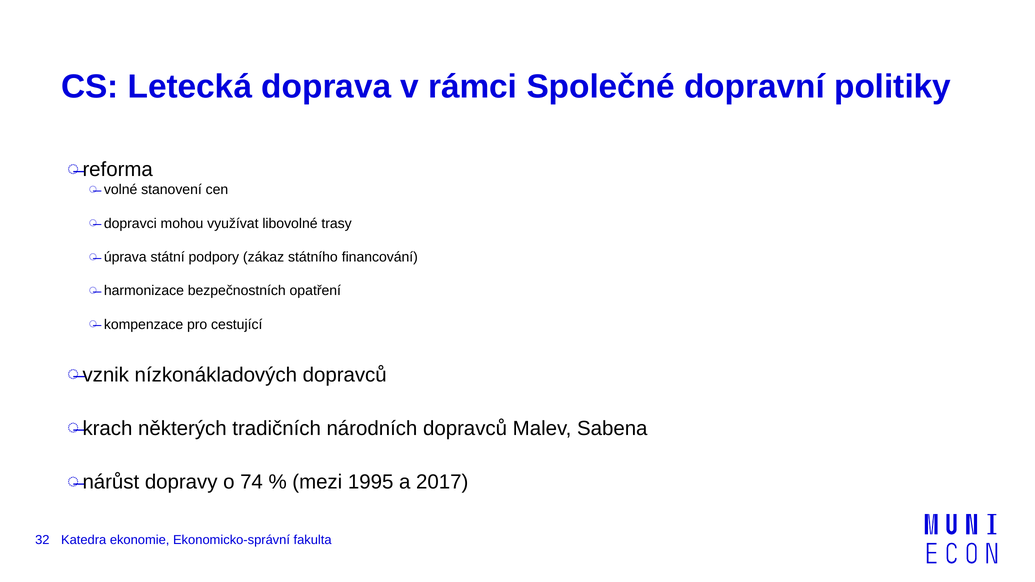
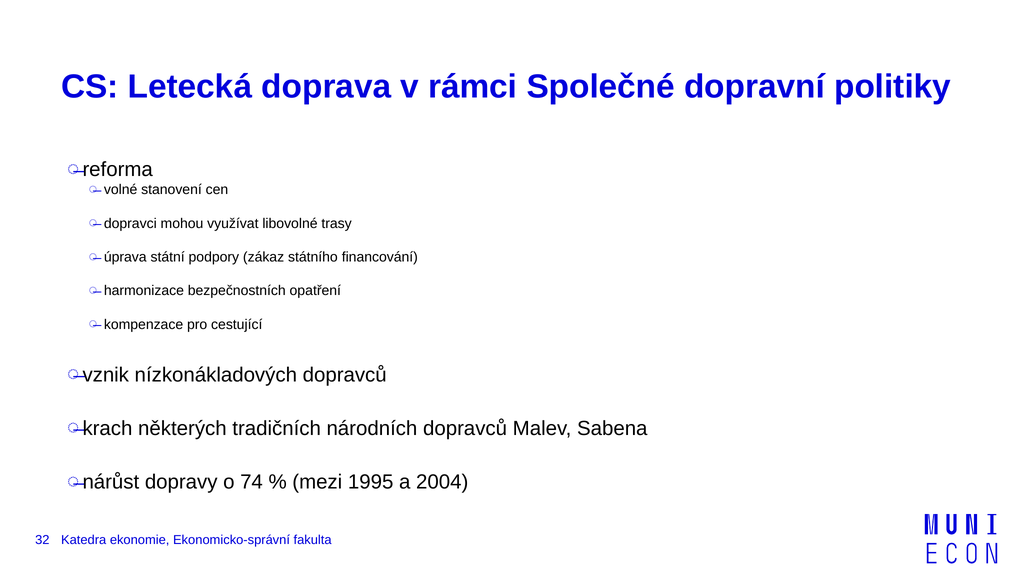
2017: 2017 -> 2004
